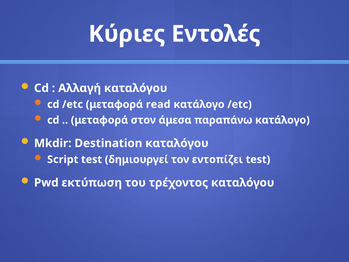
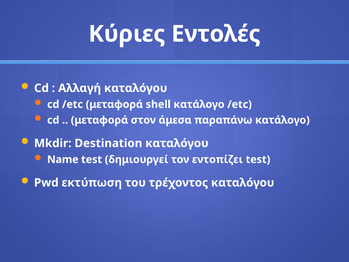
read: read -> shell
Script: Script -> Name
